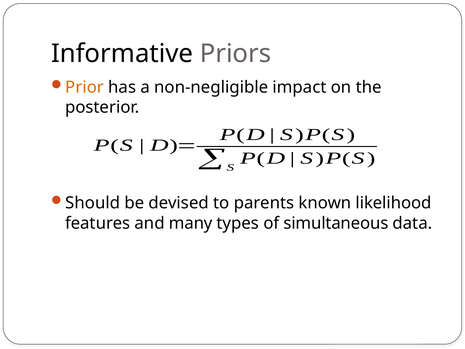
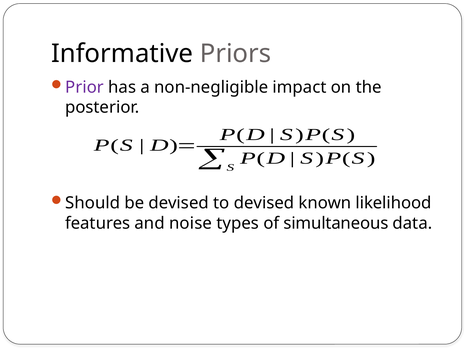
Prior colour: orange -> purple
to parents: parents -> devised
many: many -> noise
